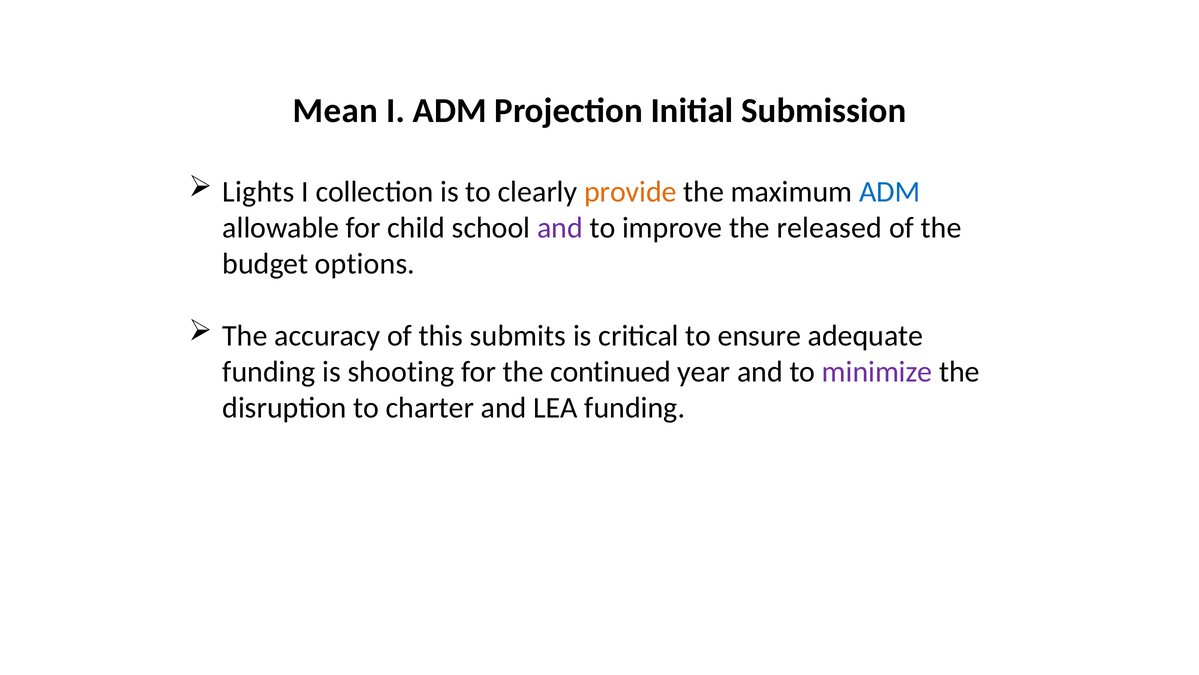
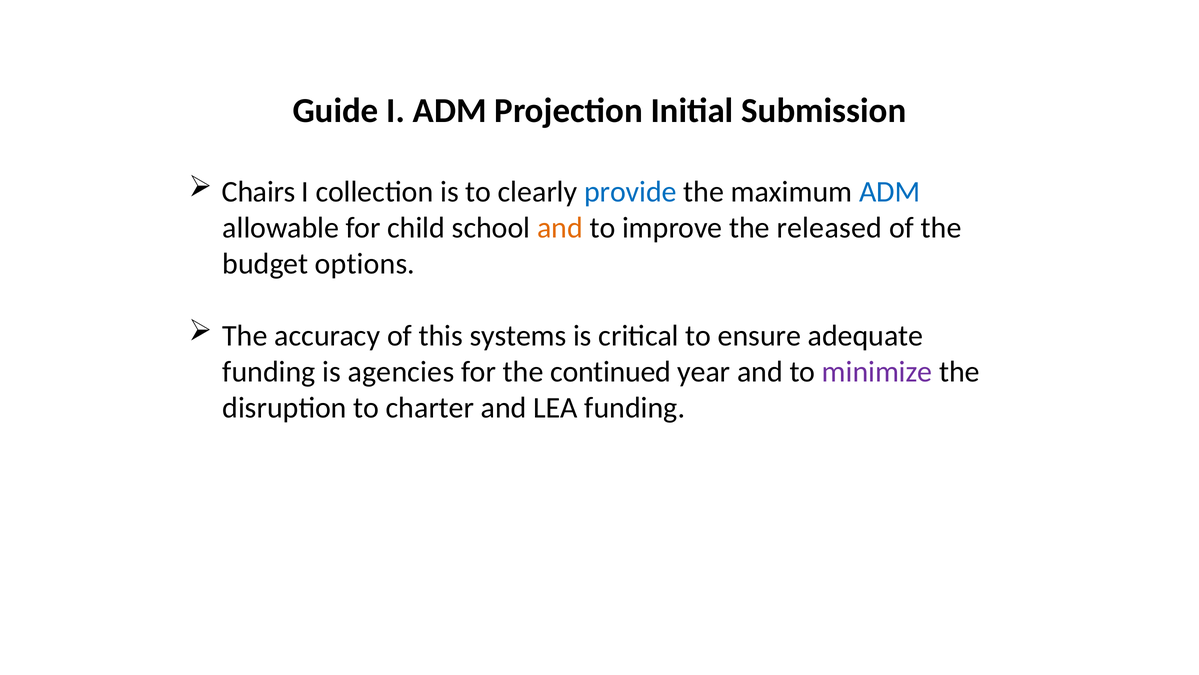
Mean: Mean -> Guide
Lights: Lights -> Chairs
provide colour: orange -> blue
and at (560, 227) colour: purple -> orange
submits: submits -> systems
shooting: shooting -> agencies
